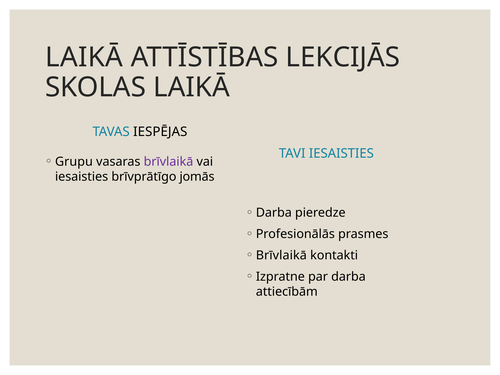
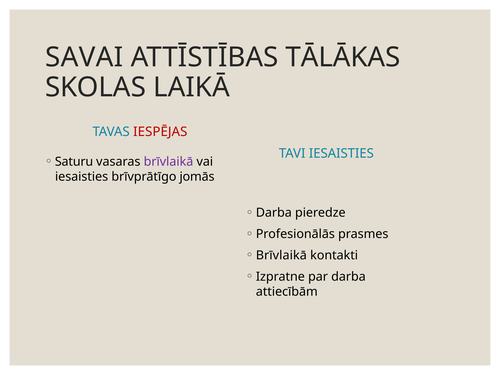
LAIKĀ at (84, 57): LAIKĀ -> SAVAI
LEKCIJĀS: LEKCIJĀS -> TĀLĀKAS
IESPĒJAS colour: black -> red
Grupu: Grupu -> Saturu
